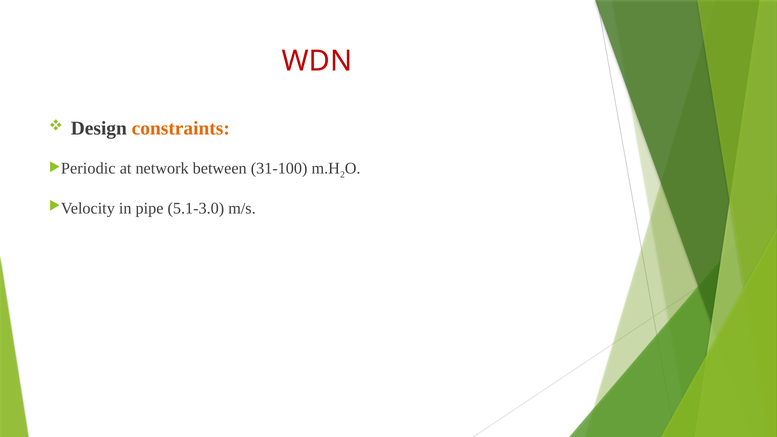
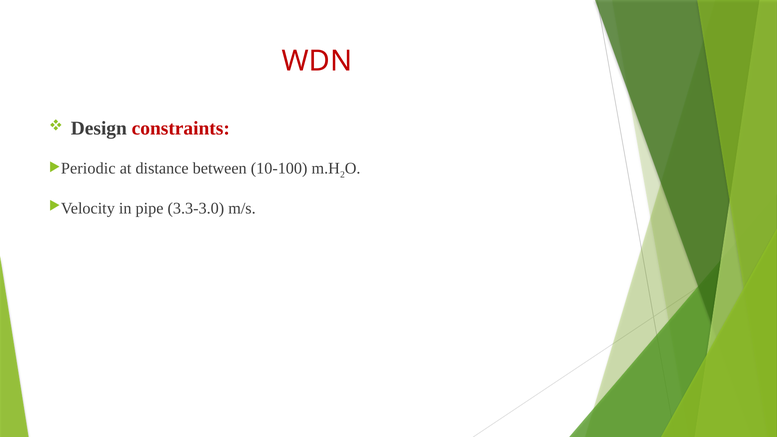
constraints colour: orange -> red
network: network -> distance
31-100: 31-100 -> 10-100
5.1-3.0: 5.1-3.0 -> 3.3-3.0
